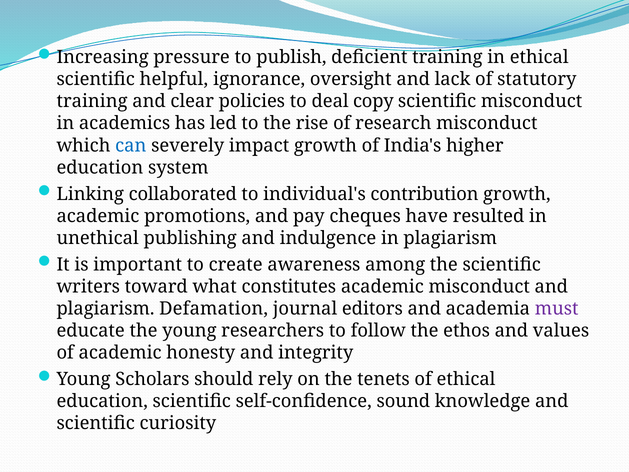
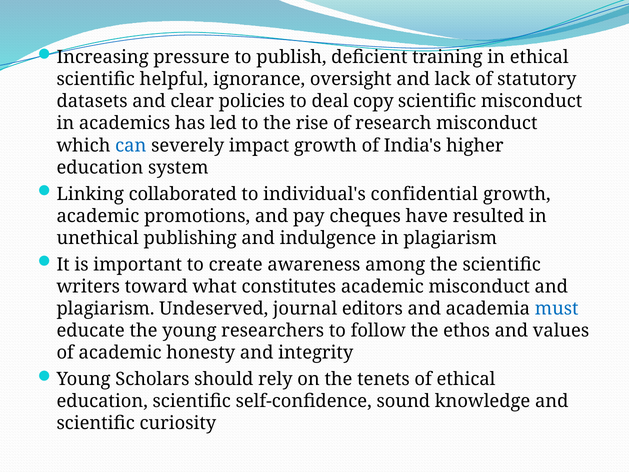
training at (92, 101): training -> datasets
contribution: contribution -> confidential
Defamation: Defamation -> Undeserved
must colour: purple -> blue
